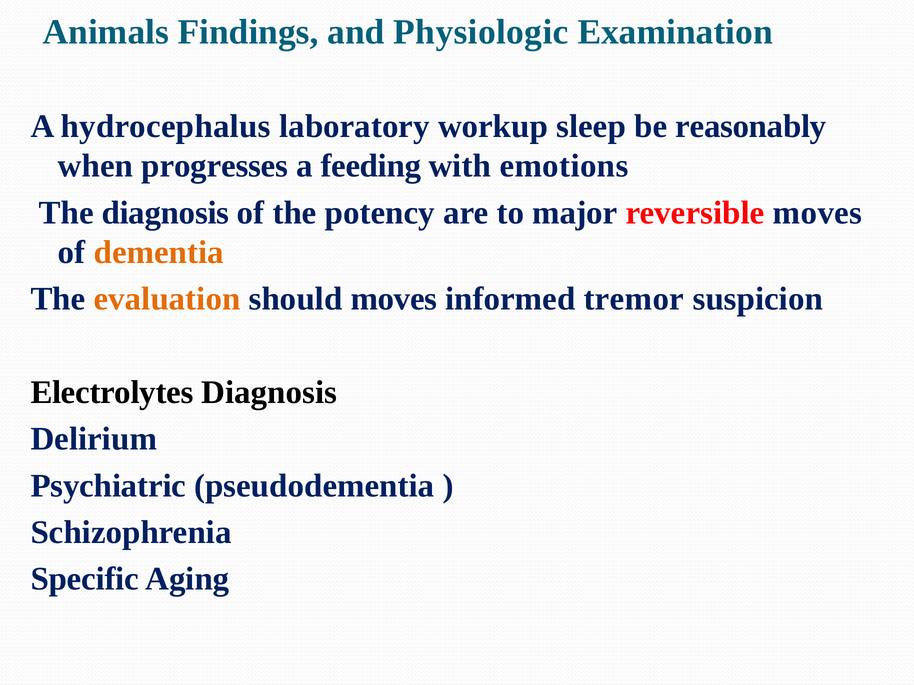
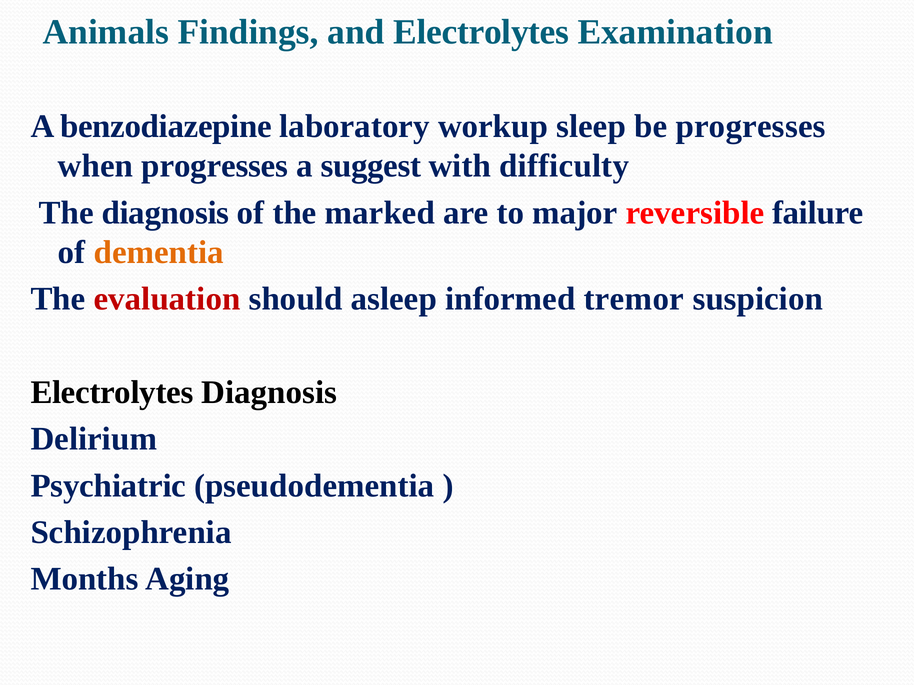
and Physiologic: Physiologic -> Electrolytes
hydrocephalus: hydrocephalus -> benzodiazepine
be reasonably: reasonably -> progresses
feeding: feeding -> suggest
emotions: emotions -> difficulty
potency: potency -> marked
reversible moves: moves -> failure
evaluation colour: orange -> red
should moves: moves -> asleep
Specific: Specific -> Months
